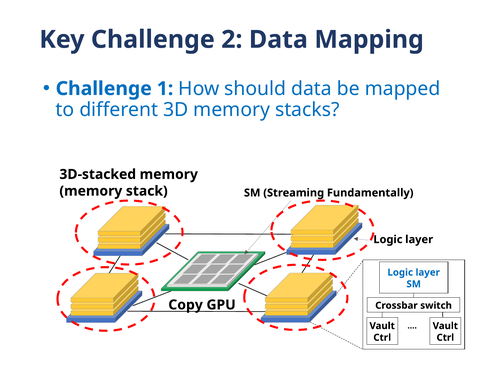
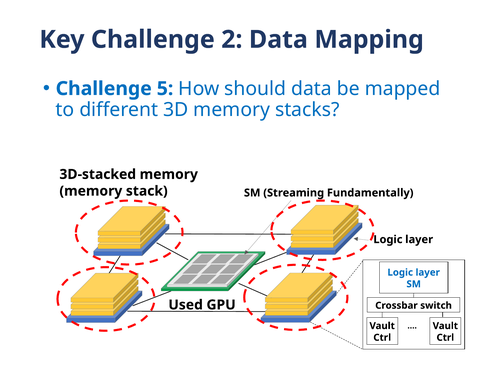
1: 1 -> 5
Copy: Copy -> Used
